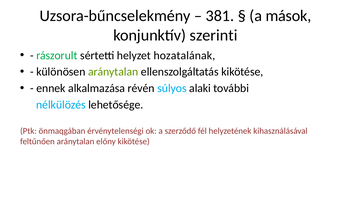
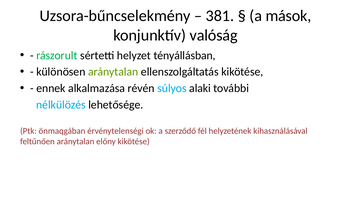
szerinti: szerinti -> valóság
hozatalának: hozatalának -> tényállásban
